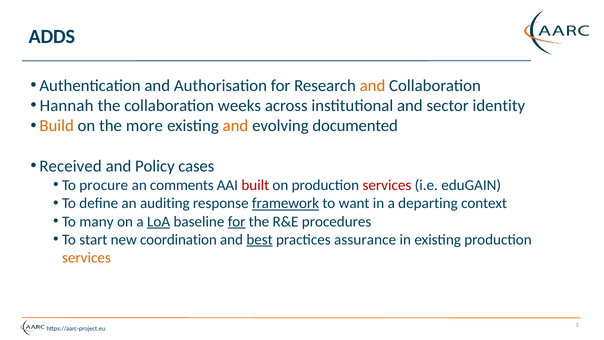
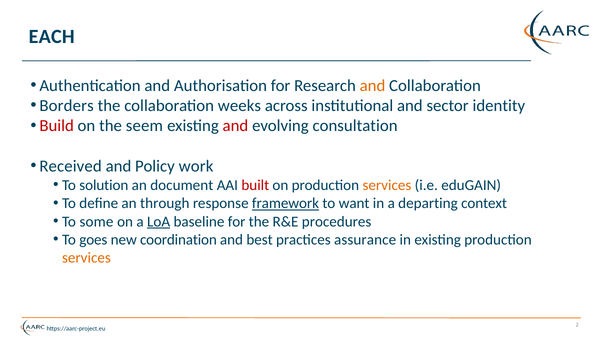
ADDS: ADDS -> EACH
Hannah: Hannah -> Borders
Build colour: orange -> red
more: more -> seem
and at (235, 126) colour: orange -> red
documented: documented -> consultation
cases: cases -> work
procure: procure -> solution
comments: comments -> document
services at (387, 185) colour: red -> orange
auditing: auditing -> through
many: many -> some
for at (237, 221) underline: present -> none
start: start -> goes
best underline: present -> none
